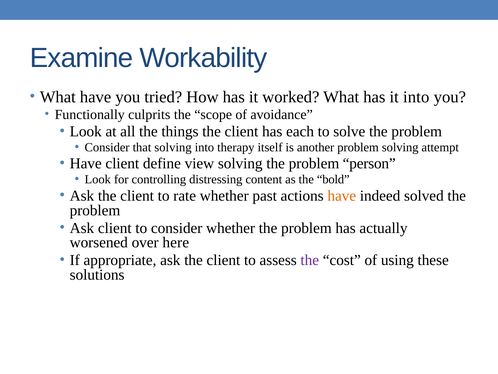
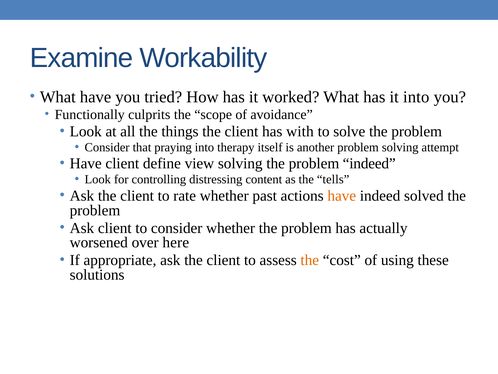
each: each -> with
that solving: solving -> praying
problem person: person -> indeed
bold: bold -> tells
the at (310, 260) colour: purple -> orange
